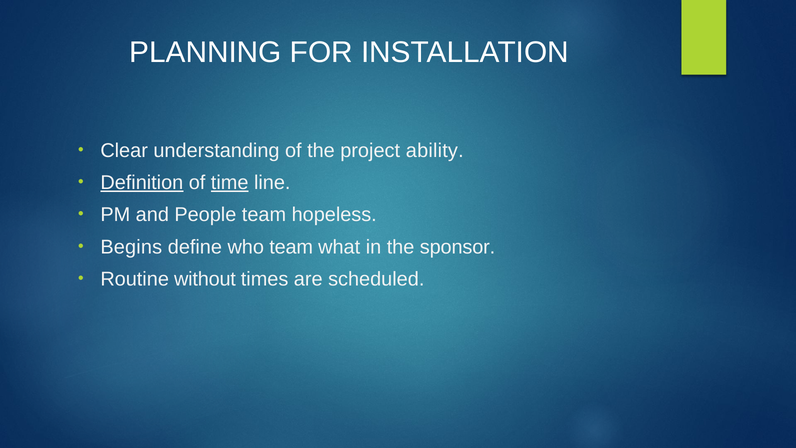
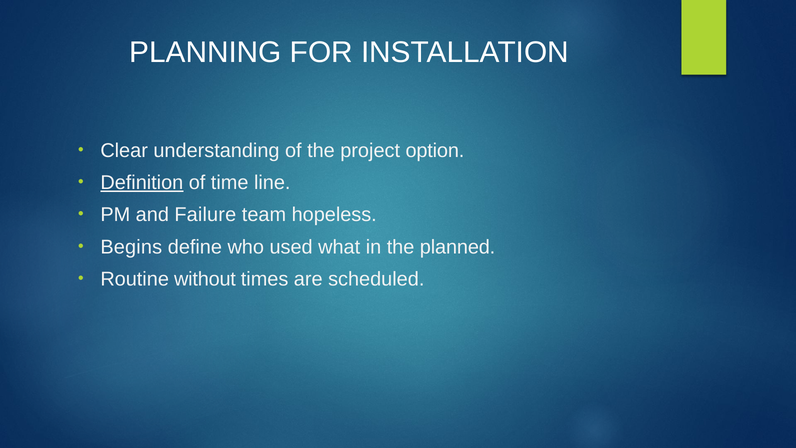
ability: ability -> option
time underline: present -> none
People: People -> Failure
who team: team -> used
sponsor: sponsor -> planned
